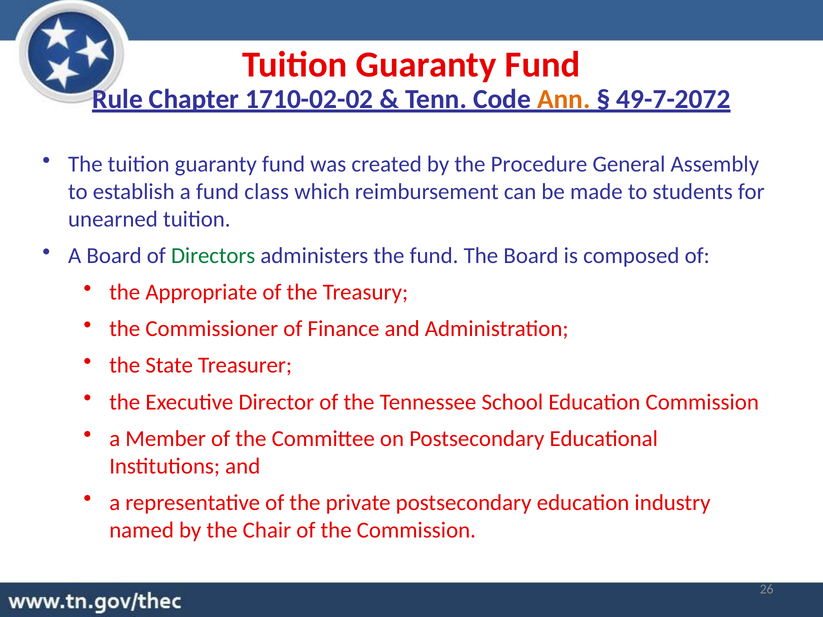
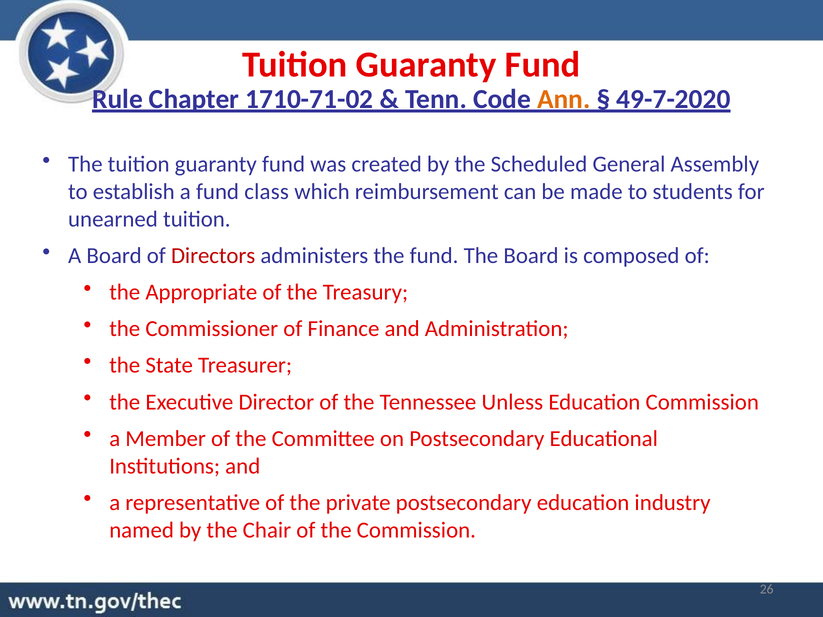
1710-02-02: 1710-02-02 -> 1710-71-02
49-7-2072: 49-7-2072 -> 49-7-2020
Procedure: Procedure -> Scheduled
Directors colour: green -> red
School: School -> Unless
